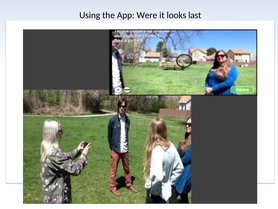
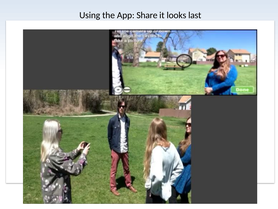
Were: Were -> Share
